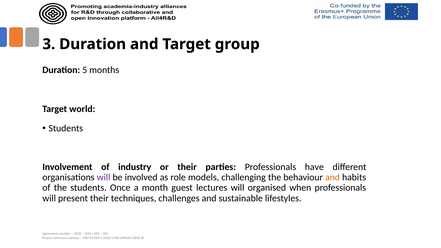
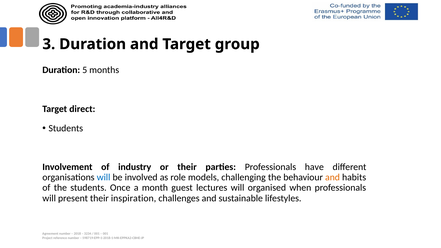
world: world -> direct
will at (104, 177) colour: purple -> blue
techniques: techniques -> inspiration
